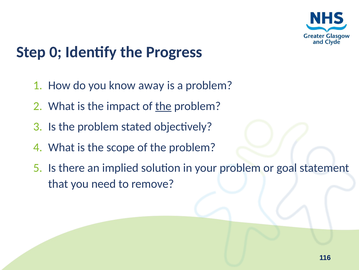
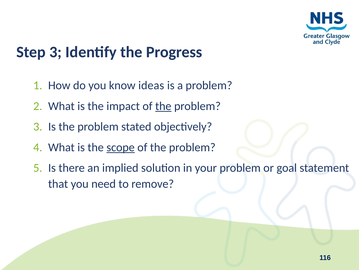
Step 0: 0 -> 3
away: away -> ideas
scope underline: none -> present
